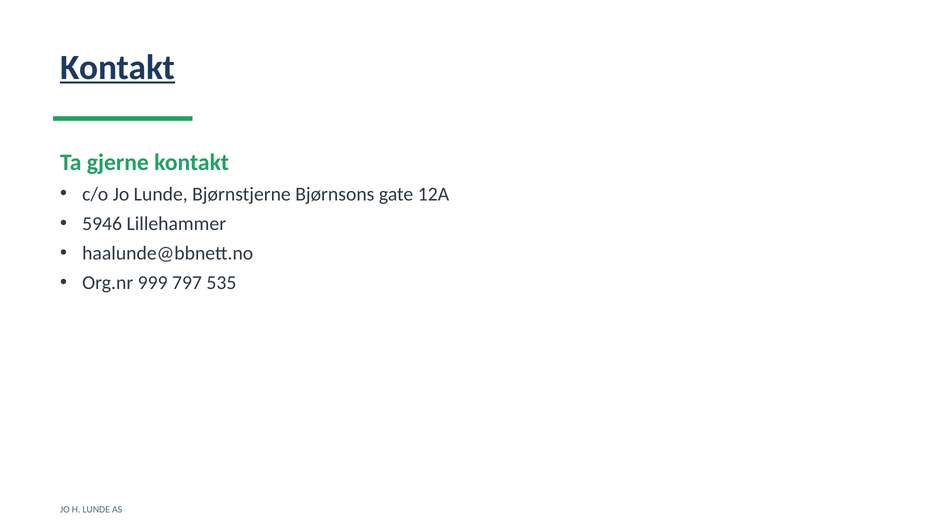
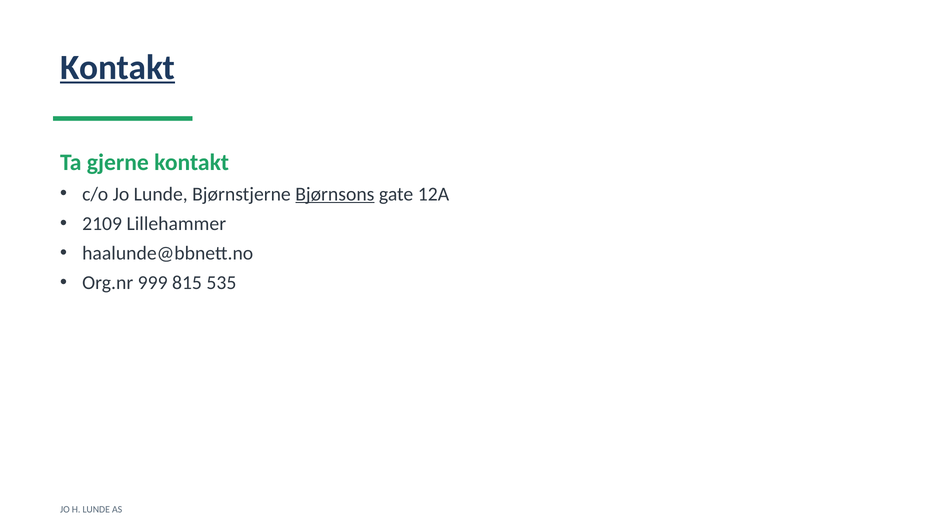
Bjørnsons underline: none -> present
5946: 5946 -> 2109
797: 797 -> 815
